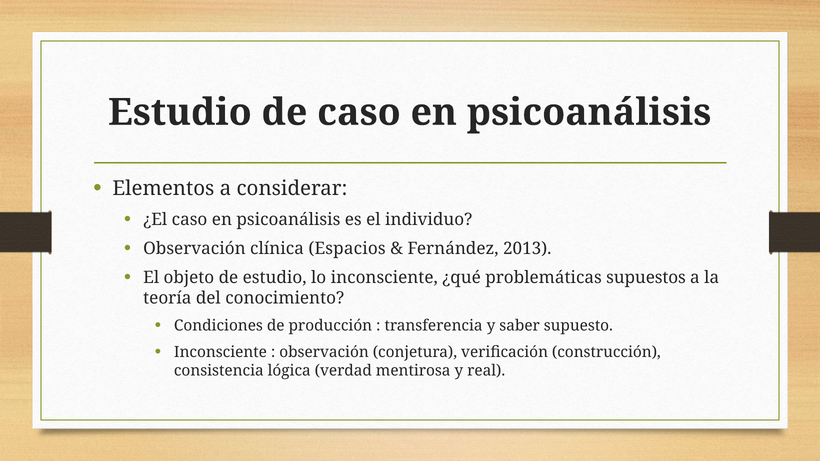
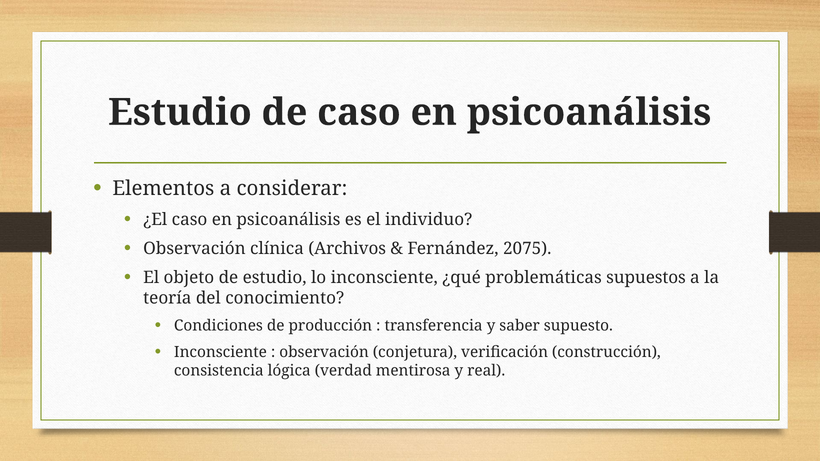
Espacios: Espacios -> Archivos
2013: 2013 -> 2075
